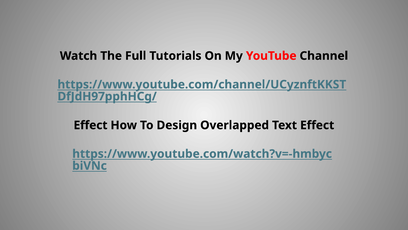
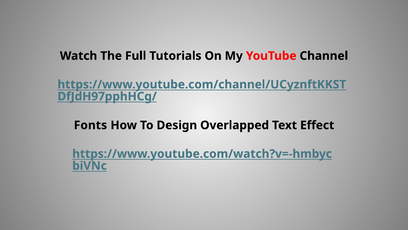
Effect at (91, 125): Effect -> Fonts
